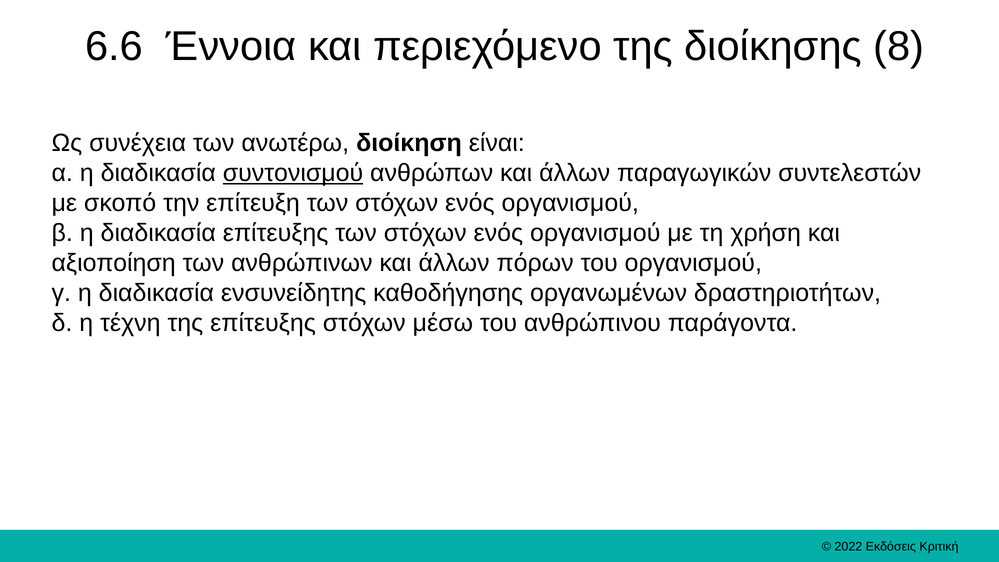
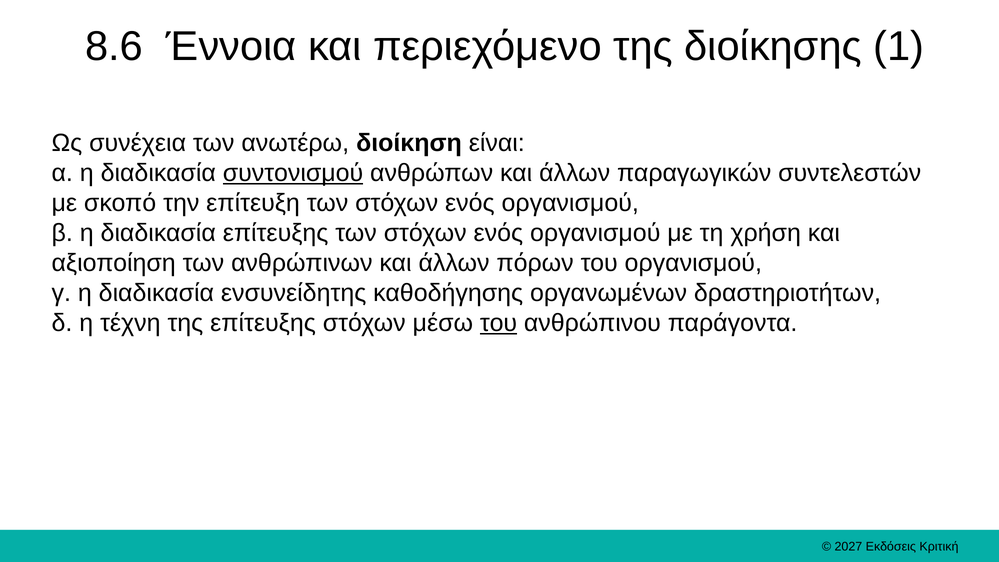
6.6: 6.6 -> 8.6
8: 8 -> 1
του at (499, 323) underline: none -> present
2022: 2022 -> 2027
